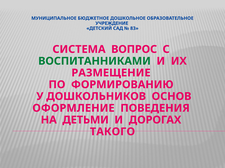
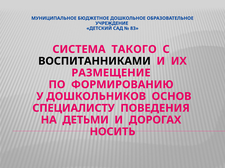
ВОПРОС: ВОПРОС -> ТАКОГО
ВОСПИТАННИКАМИ colour: green -> black
ОФОРМЛЕНИЕ: ОФОРМЛЕНИЕ -> СПЕЦИАЛИСТУ
ТАКОГО: ТАКОГО -> НОСИТЬ
